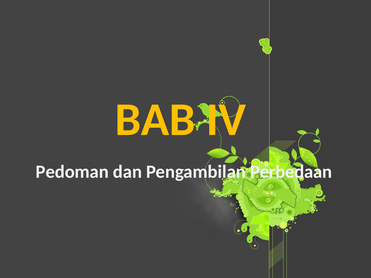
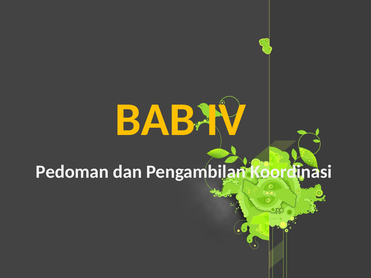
Perbedaan: Perbedaan -> Koordinasi
